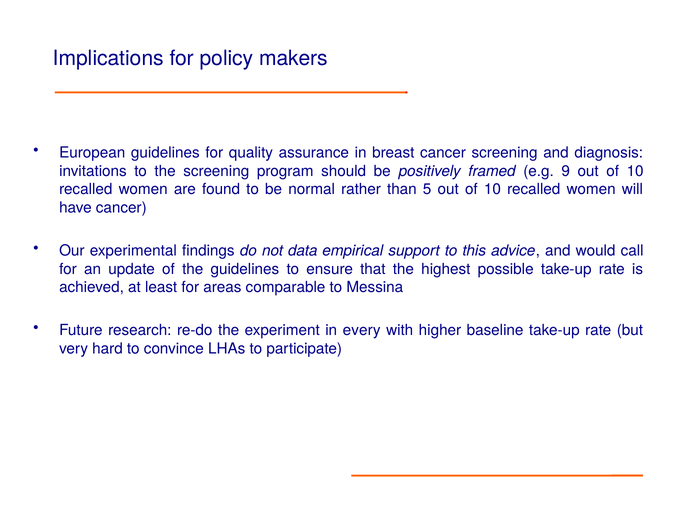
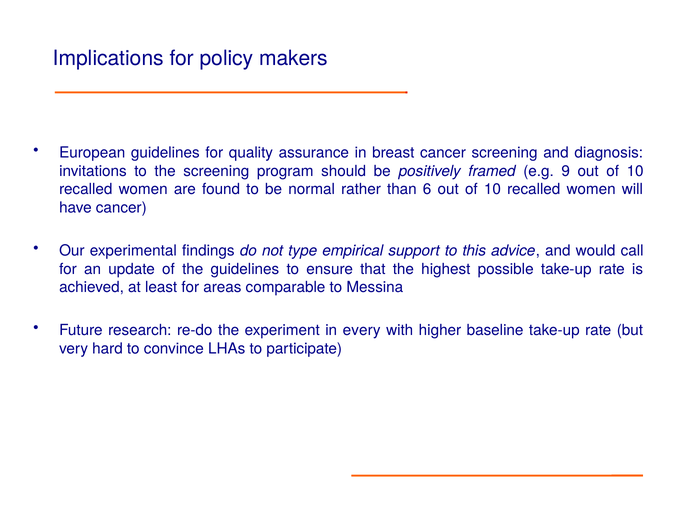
5: 5 -> 6
data: data -> type
